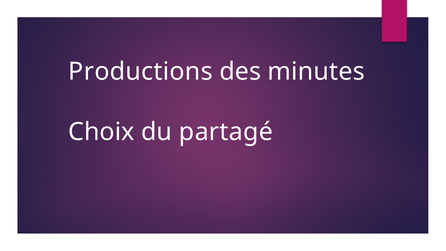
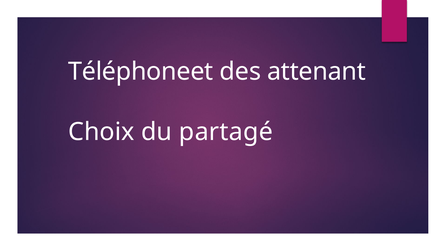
Productions: Productions -> Téléphoneet
minutes: minutes -> attenant
